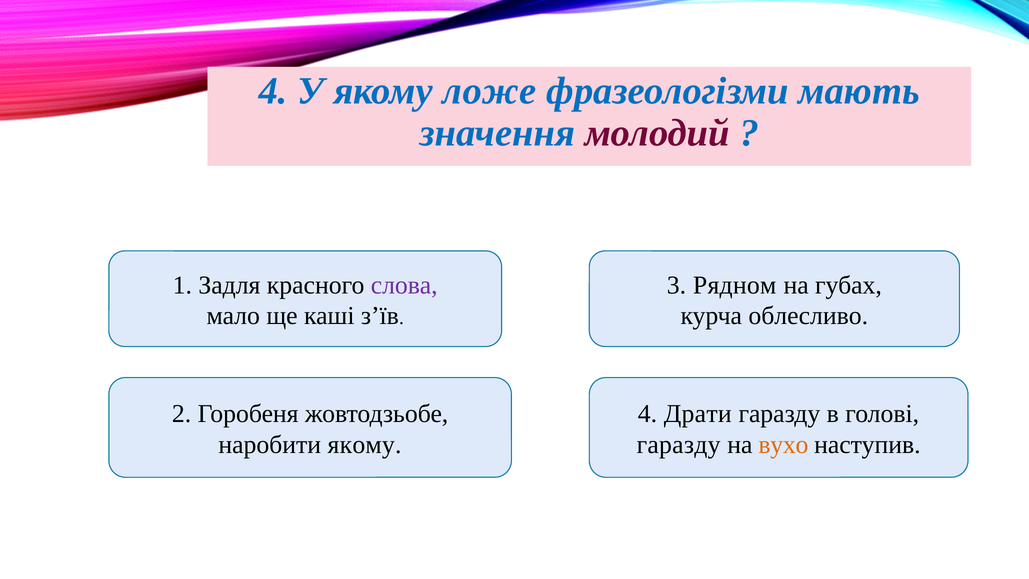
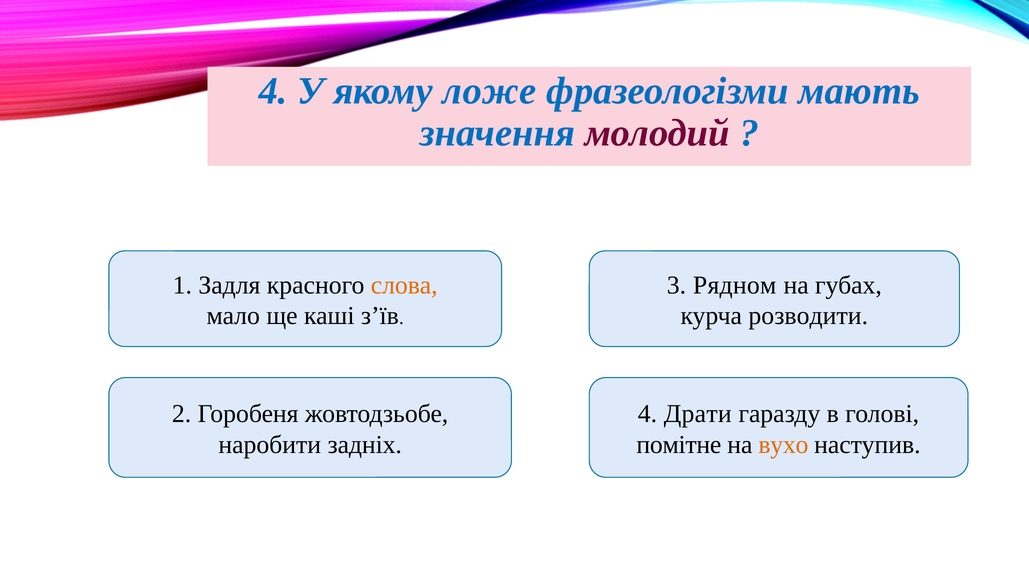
слова colour: purple -> orange
облесливо: облесливо -> розводити
наробити якому: якому -> задніх
гаразду at (679, 444): гаразду -> помітне
